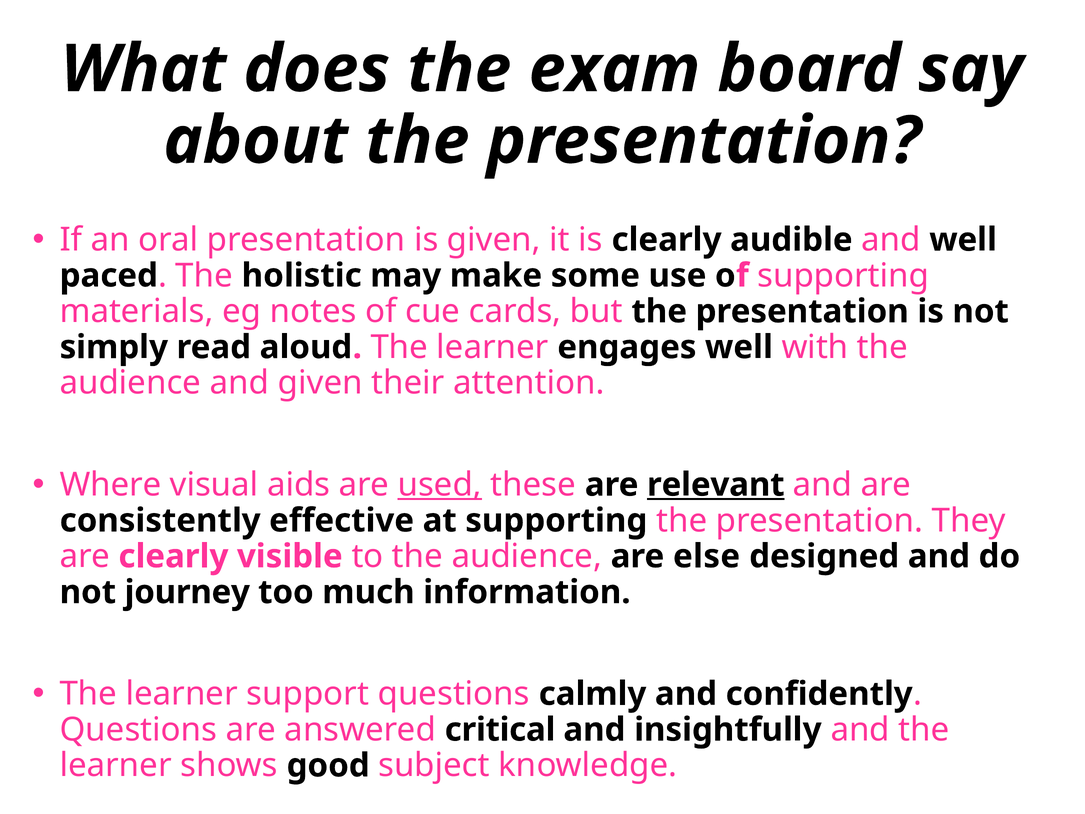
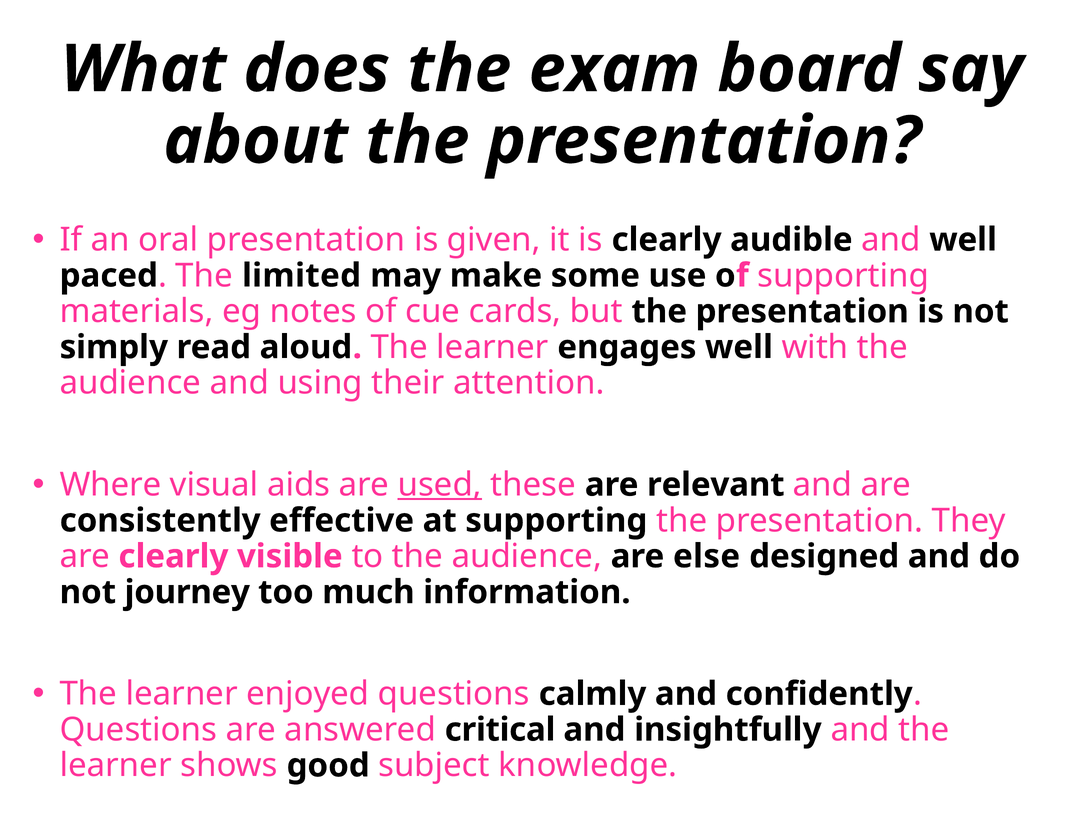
holistic: holistic -> limited
and given: given -> using
relevant underline: present -> none
support: support -> enjoyed
